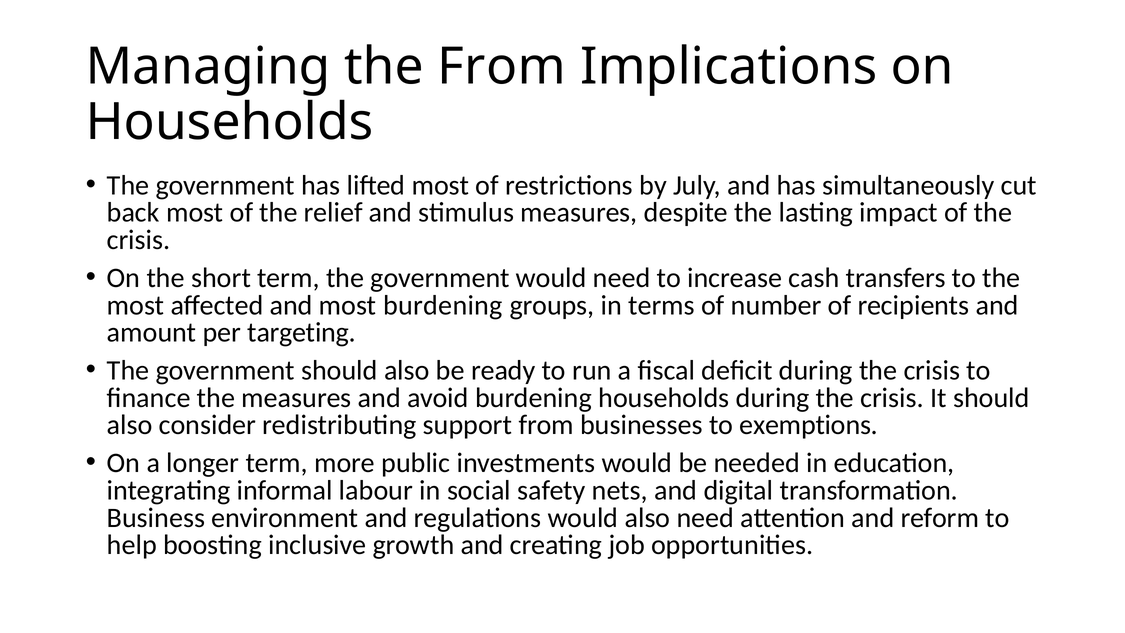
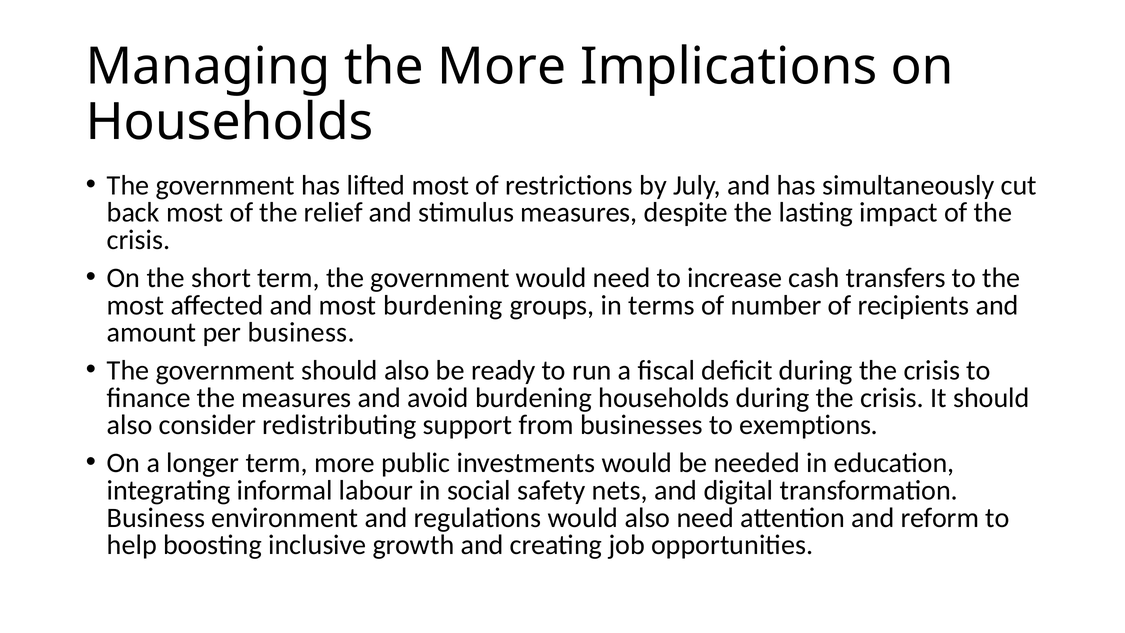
the From: From -> More
per targeting: targeting -> business
